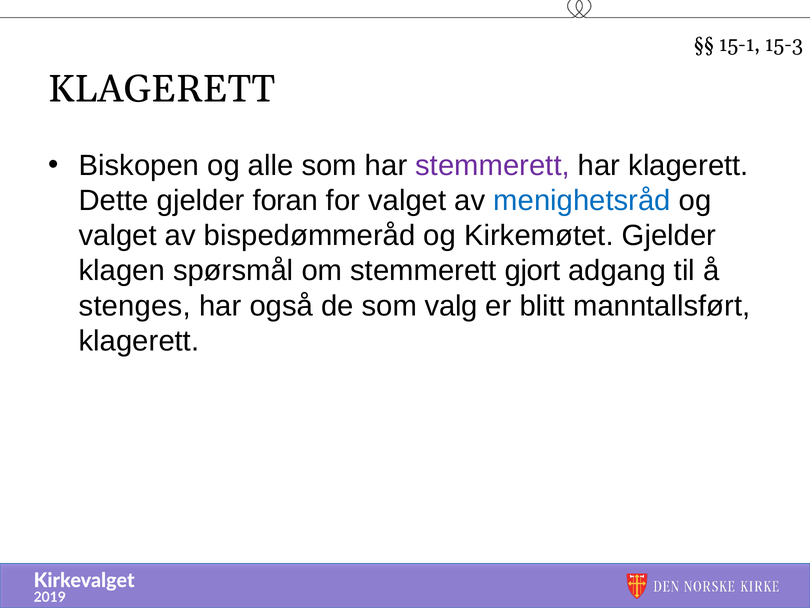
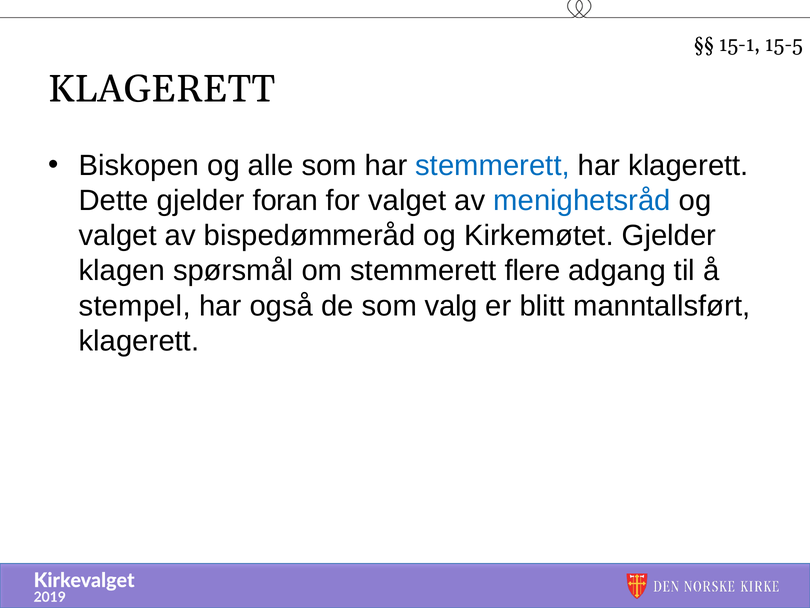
15-3: 15-3 -> 15-5
stemmerett at (493, 165) colour: purple -> blue
gjort: gjort -> flere
stenges: stenges -> stempel
